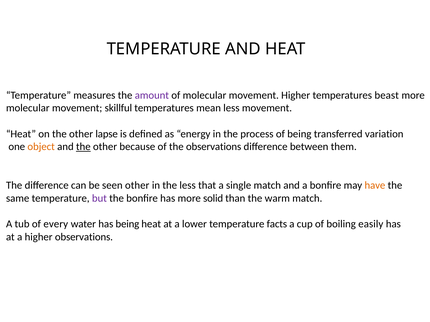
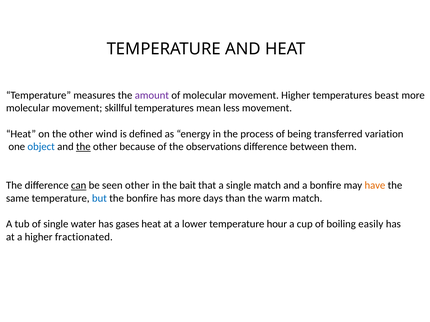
lapse: lapse -> wind
object colour: orange -> blue
can underline: none -> present
the less: less -> bait
but colour: purple -> blue
solid: solid -> days
of every: every -> single
has being: being -> gases
facts: facts -> hour
higher observations: observations -> fractionated
